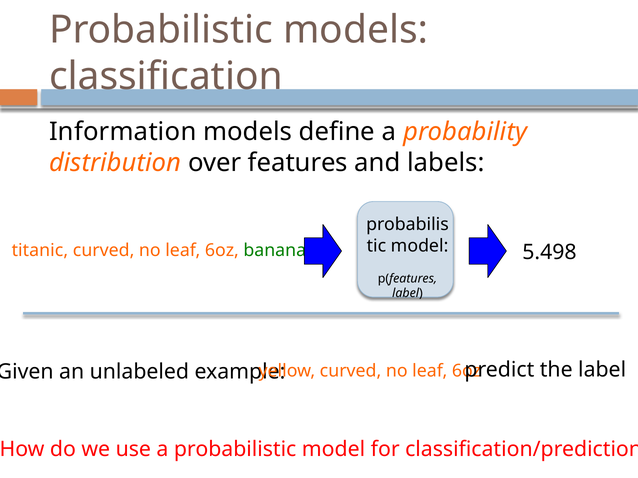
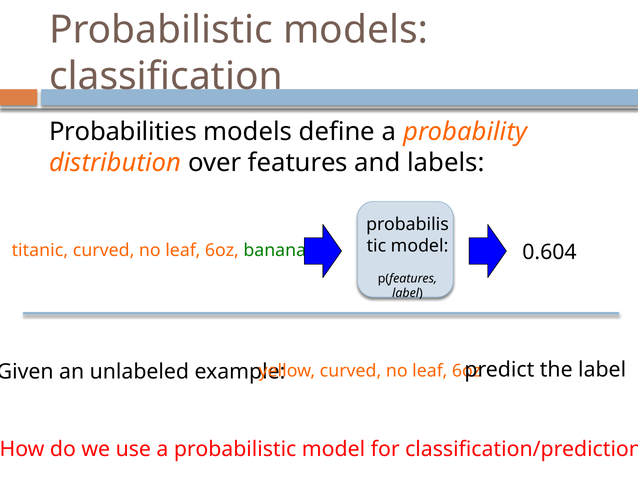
Information: Information -> Probabilities
5.498: 5.498 -> 0.604
